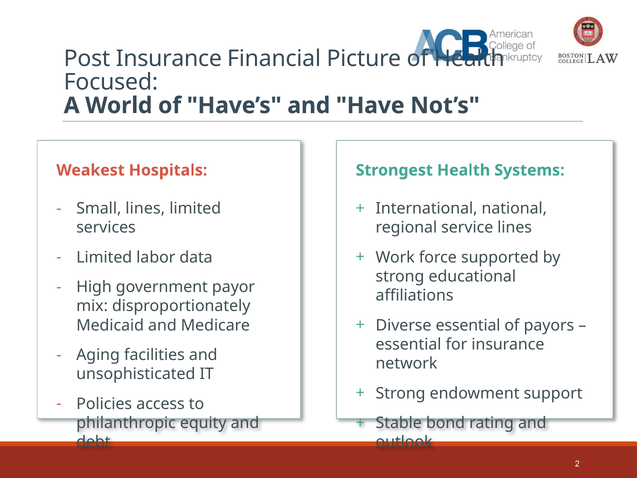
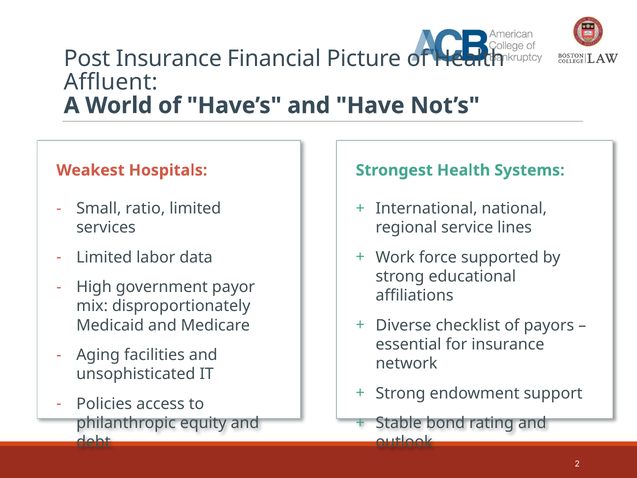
Focused: Focused -> Affluent
Small lines: lines -> ratio
Diverse essential: essential -> checklist
